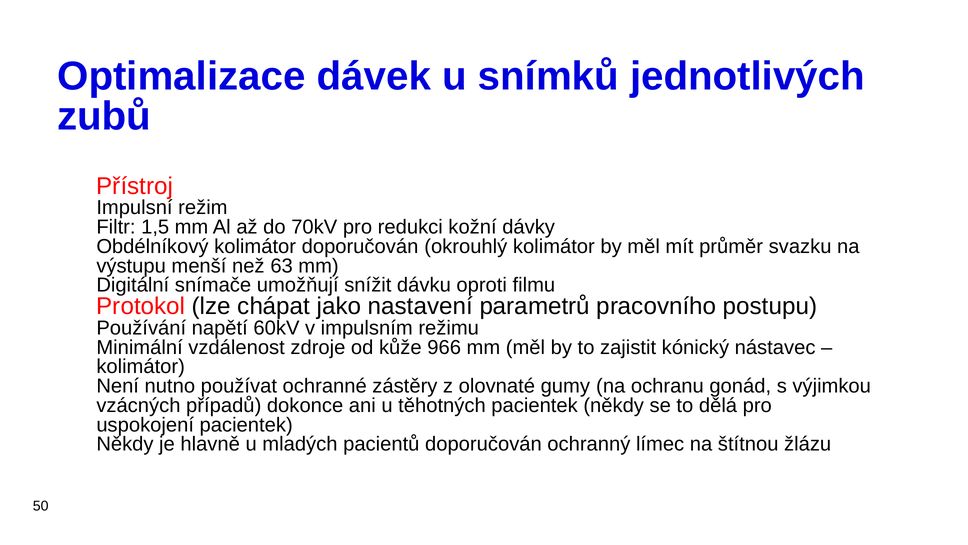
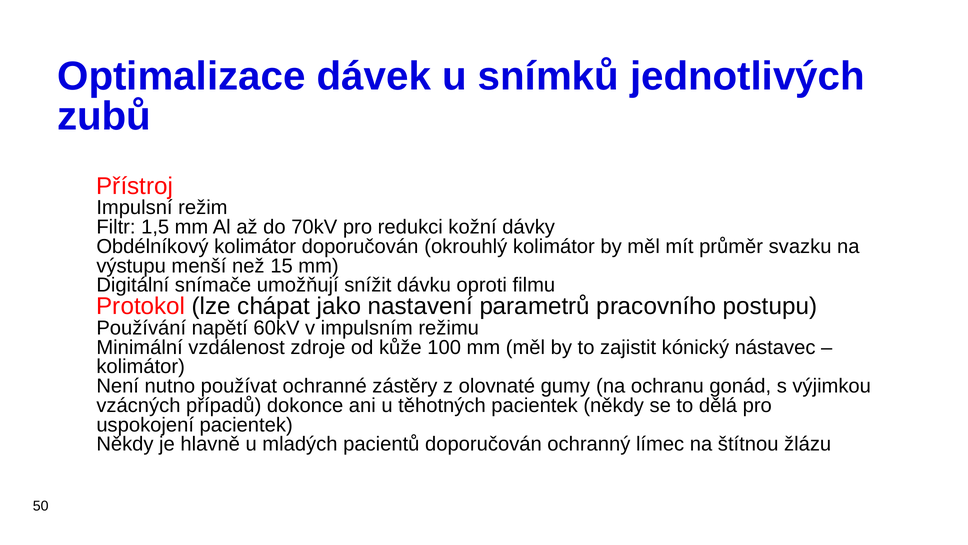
63: 63 -> 15
966: 966 -> 100
